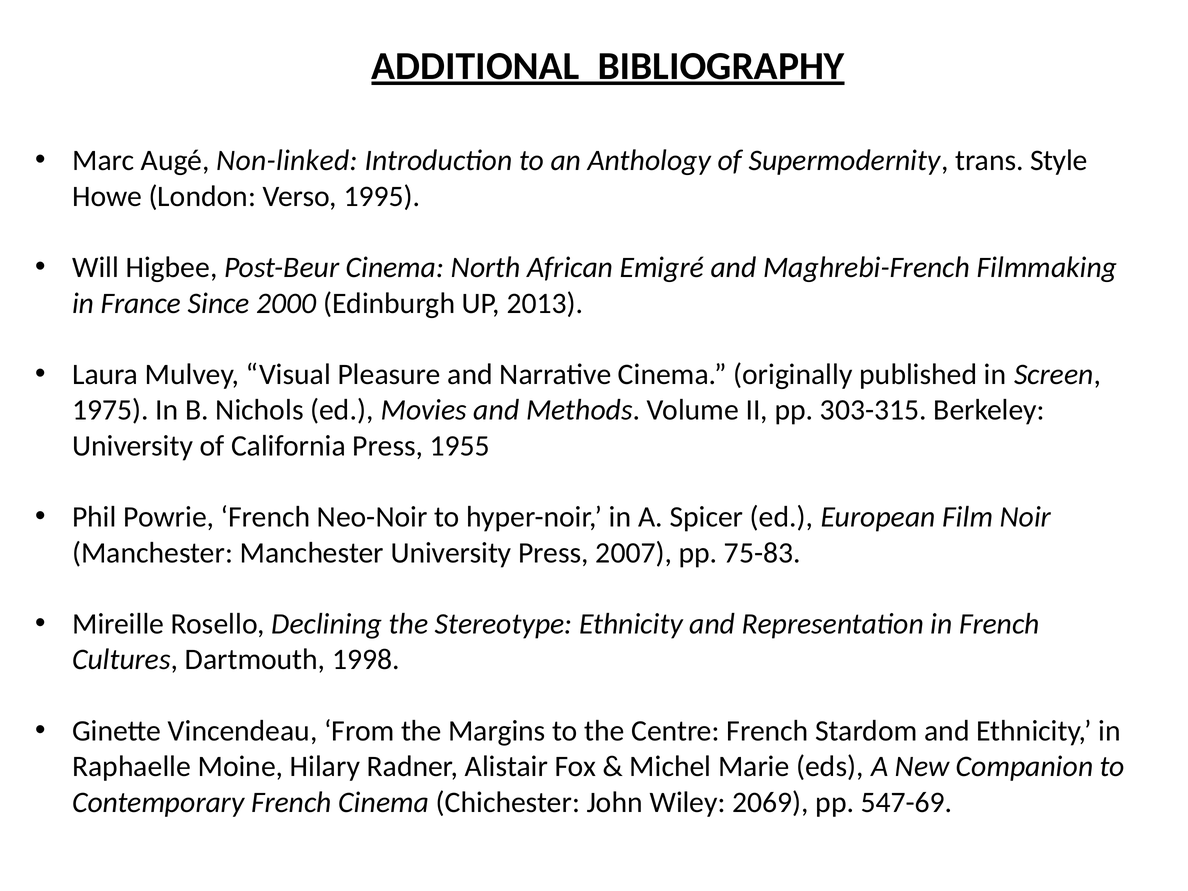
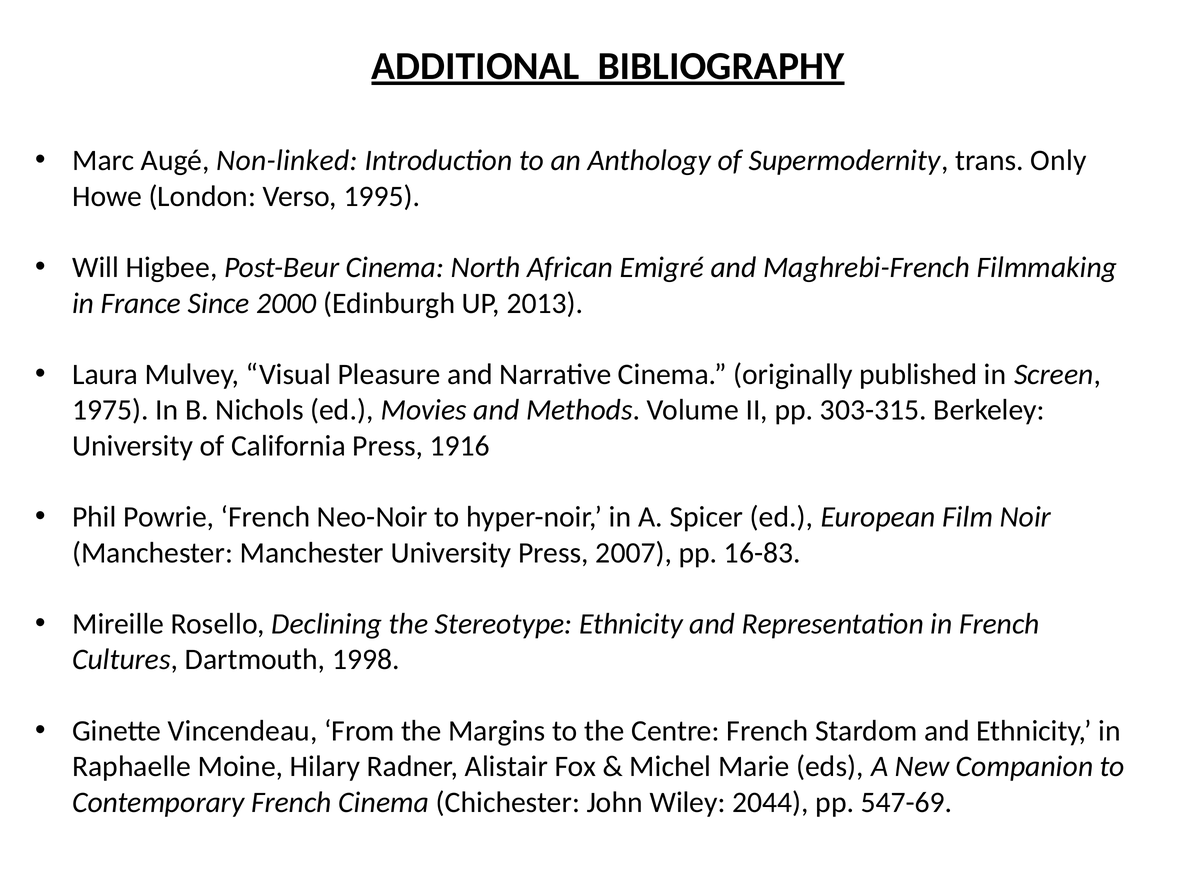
Style: Style -> Only
1955: 1955 -> 1916
75-83: 75-83 -> 16-83
2069: 2069 -> 2044
